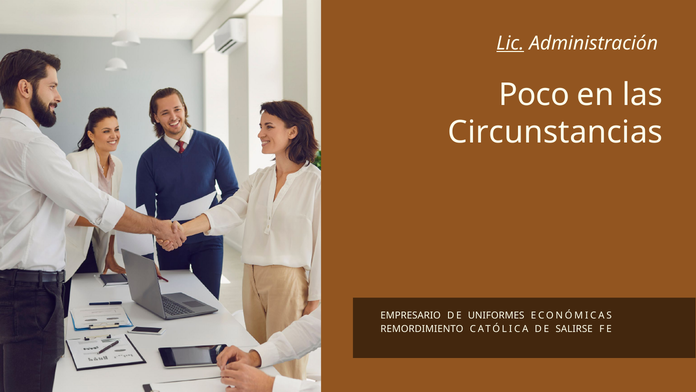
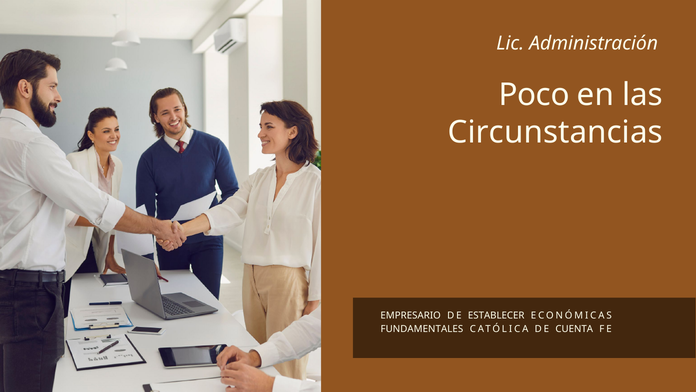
Lic underline: present -> none
UNIFORMES: UNIFORMES -> ESTABLECER
REMORDIMIENTO: REMORDIMIENTO -> FUNDAMENTALES
SALIRSE: SALIRSE -> CUENTA
